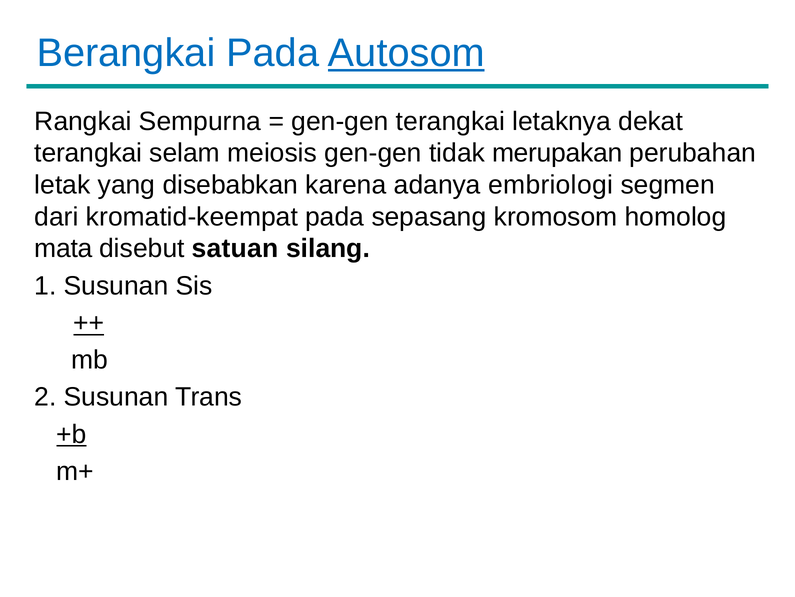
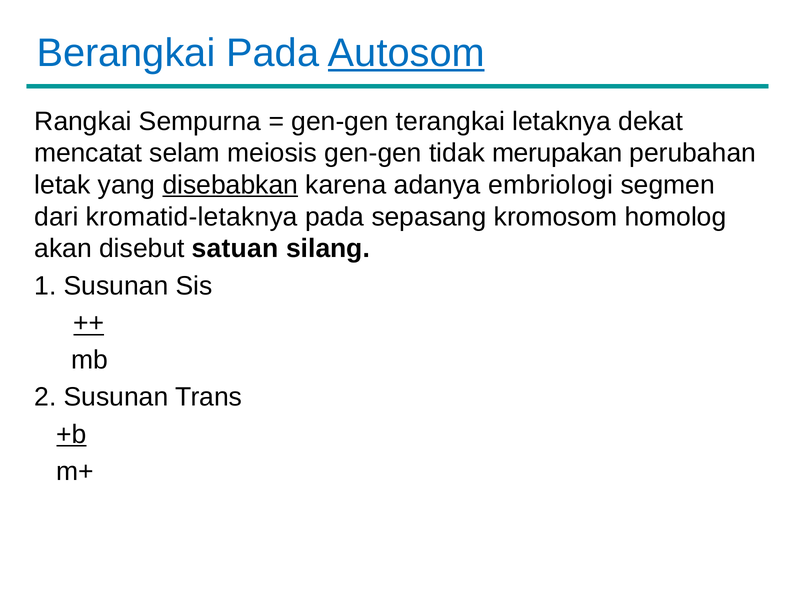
terangkai at (88, 153): terangkai -> mencatat
disebabkan underline: none -> present
kromatid-keempat: kromatid-keempat -> kromatid-letaknya
mata: mata -> akan
